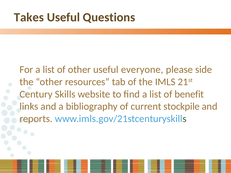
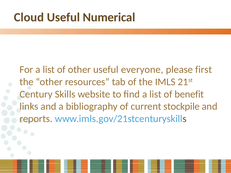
Takes: Takes -> Cloud
Questions: Questions -> Numerical
side: side -> first
